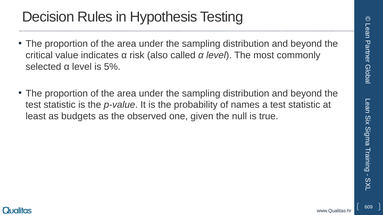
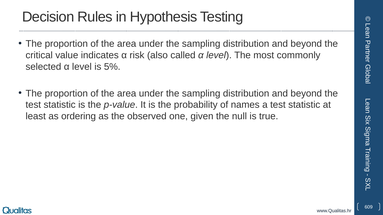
budgets: budgets -> ordering
